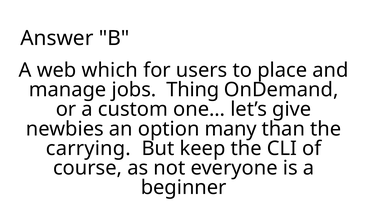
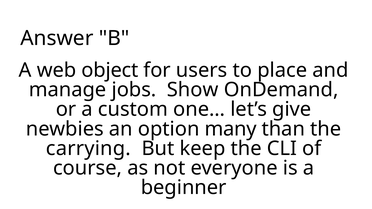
which: which -> object
Thing: Thing -> Show
